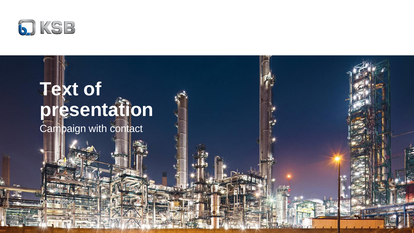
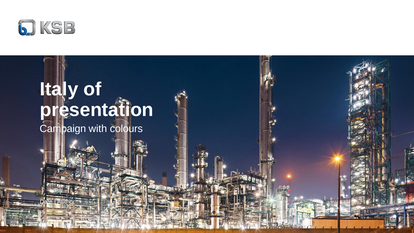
Text: Text -> Italy
contact: contact -> colours
